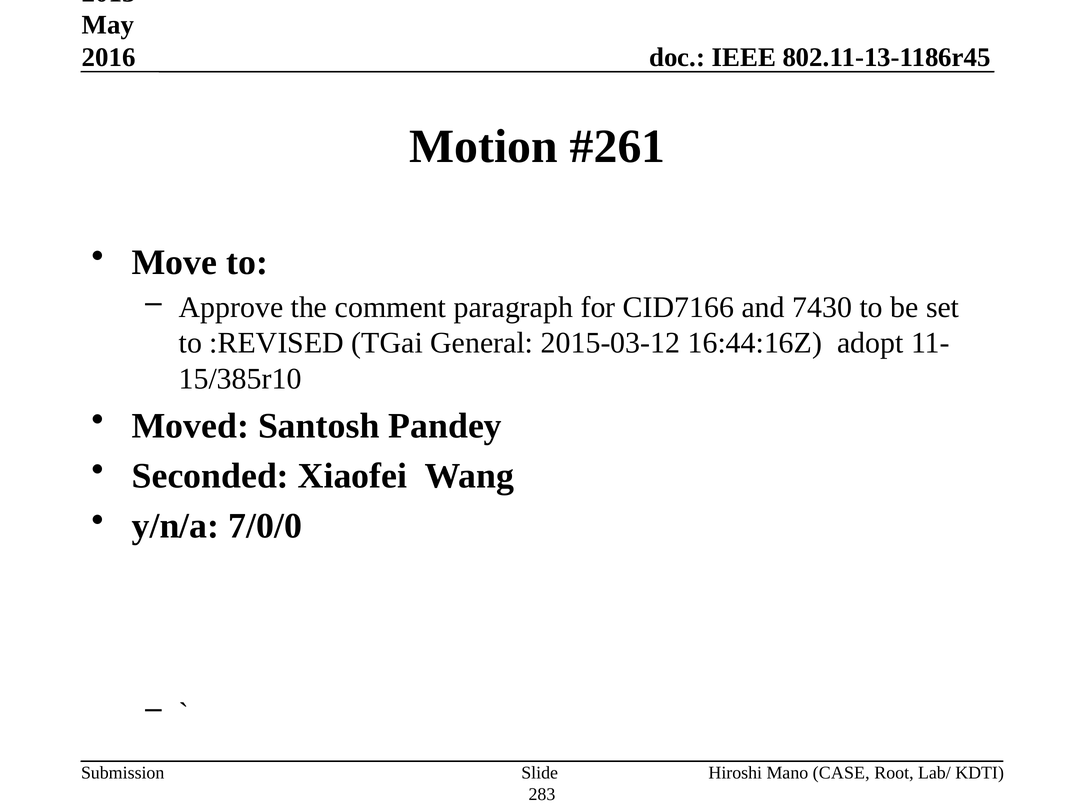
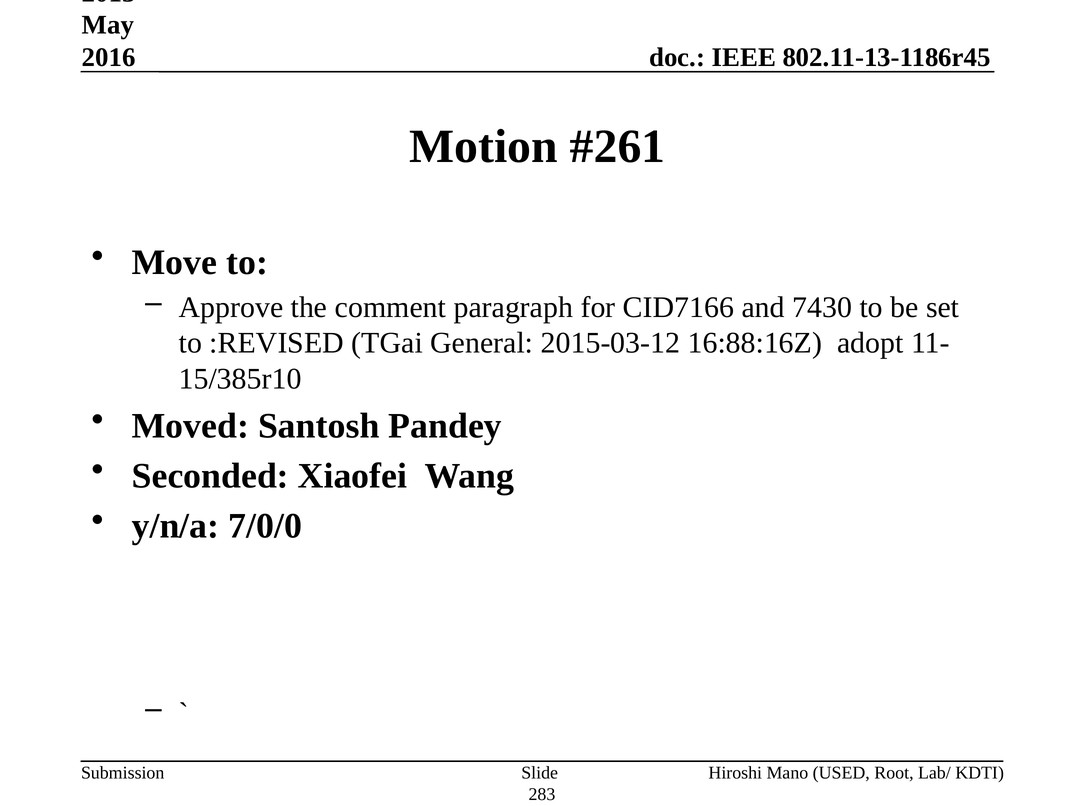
16:44:16Z: 16:44:16Z -> 16:88:16Z
CASE: CASE -> USED
